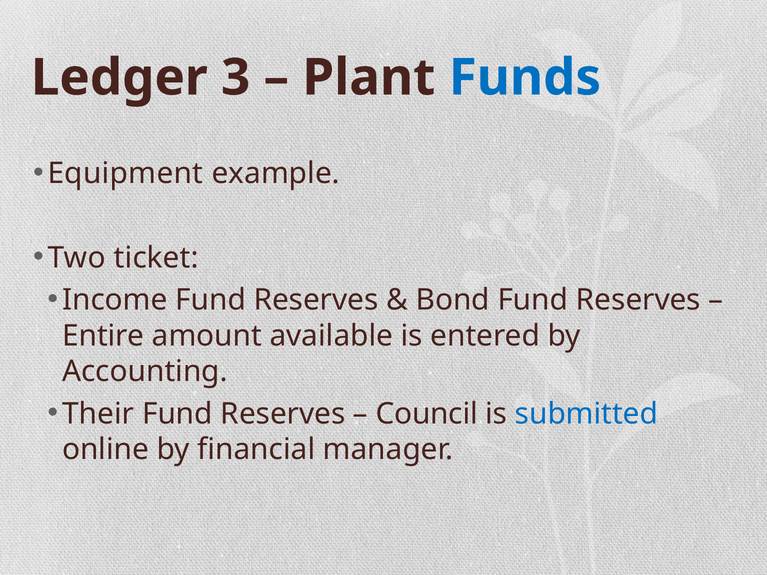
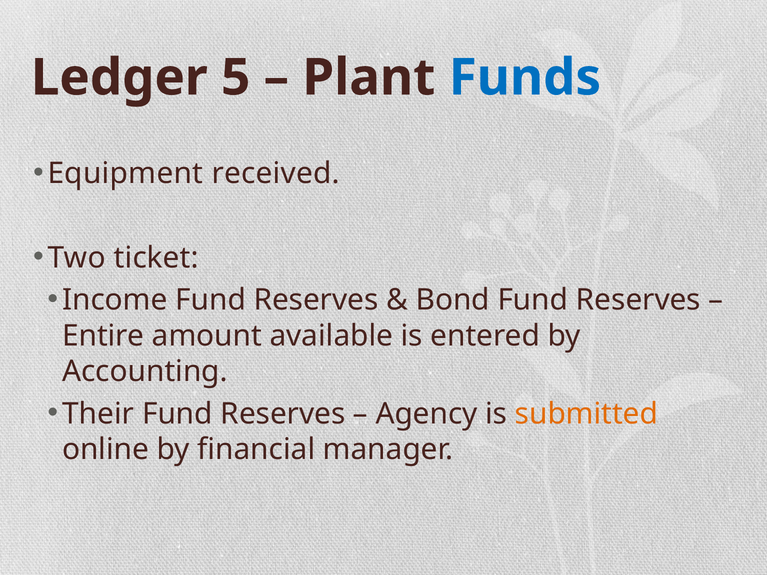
3: 3 -> 5
example: example -> received
Council: Council -> Agency
submitted colour: blue -> orange
